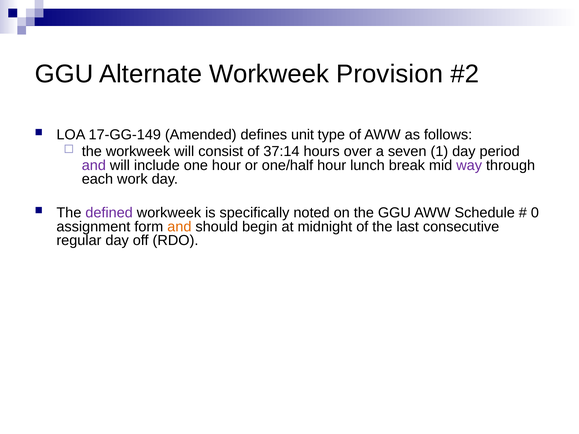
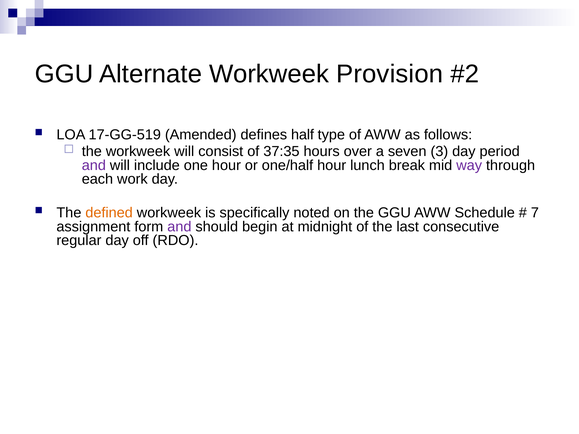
17-GG-149: 17-GG-149 -> 17-GG-519
unit: unit -> half
37:14: 37:14 -> 37:35
1: 1 -> 3
defined colour: purple -> orange
0: 0 -> 7
and at (179, 227) colour: orange -> purple
